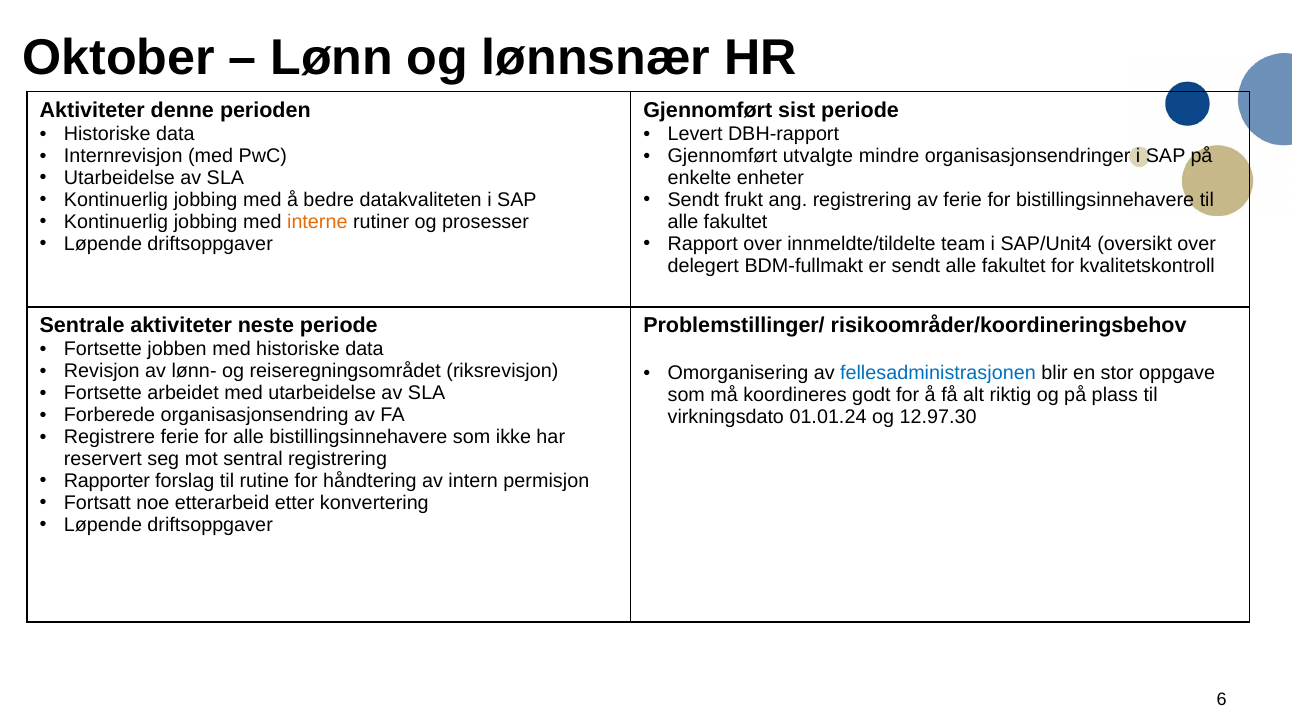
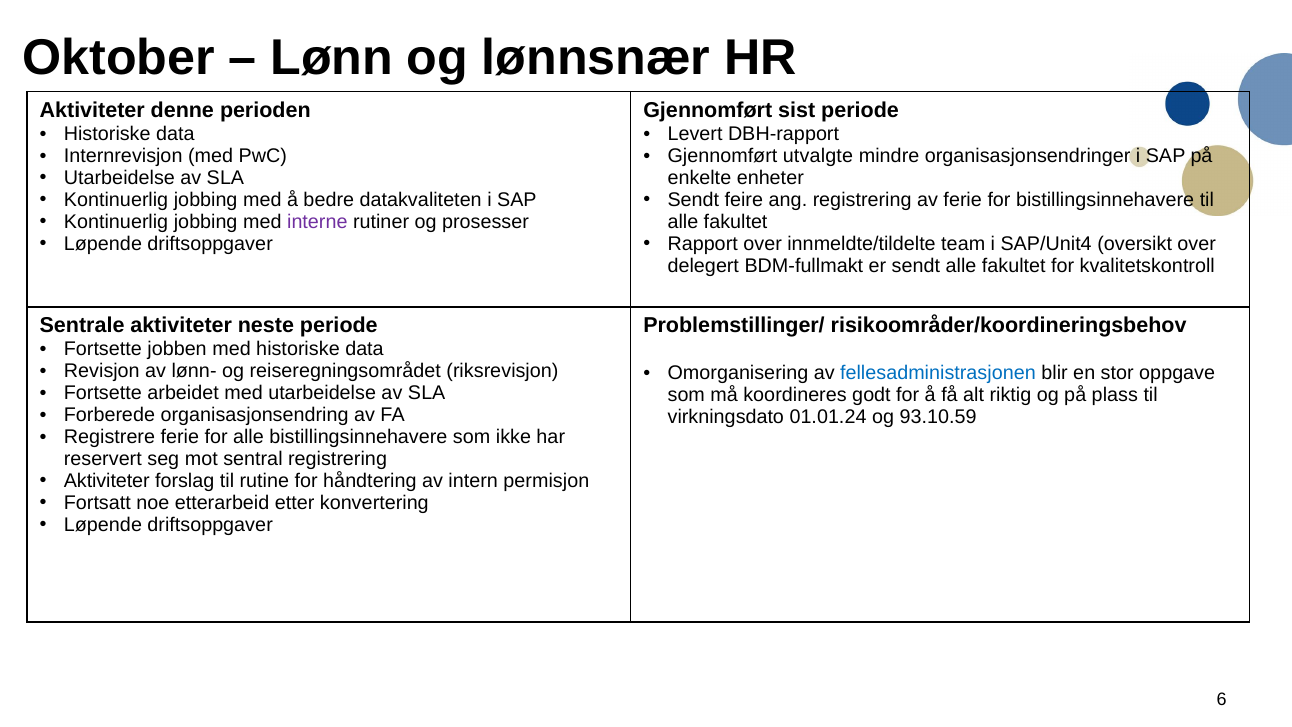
frukt: frukt -> feire
interne colour: orange -> purple
12.97.30: 12.97.30 -> 93.10.59
Rapporter at (107, 480): Rapporter -> Aktiviteter
